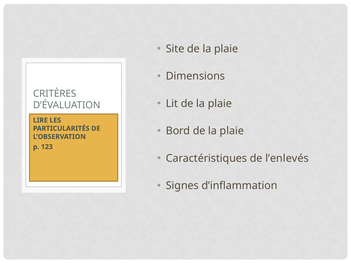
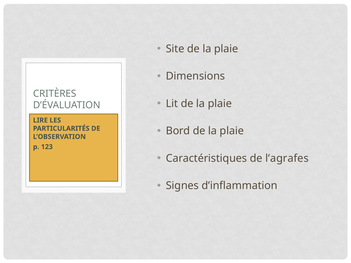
l’enlevés: l’enlevés -> l’agrafes
